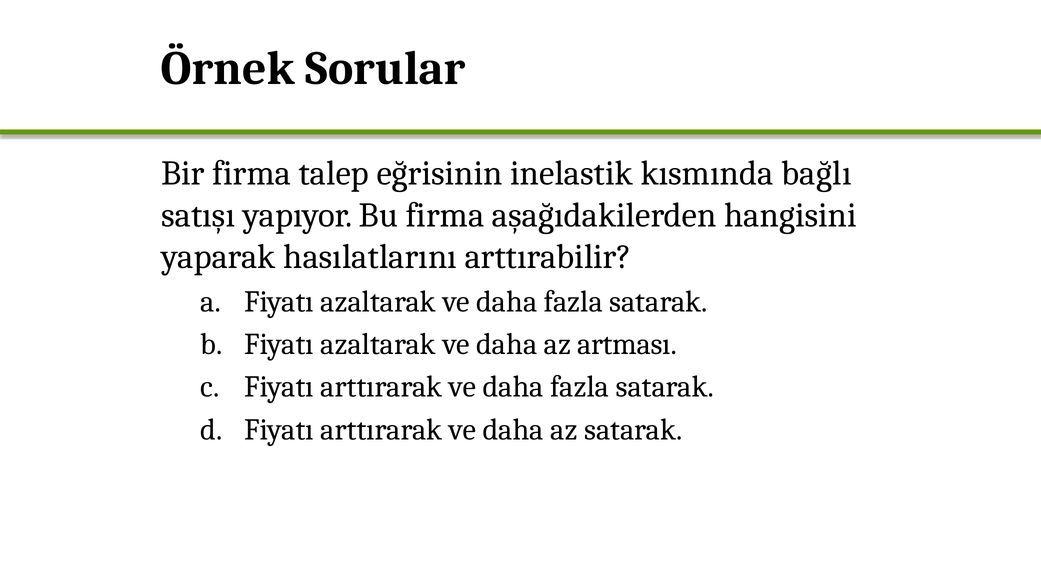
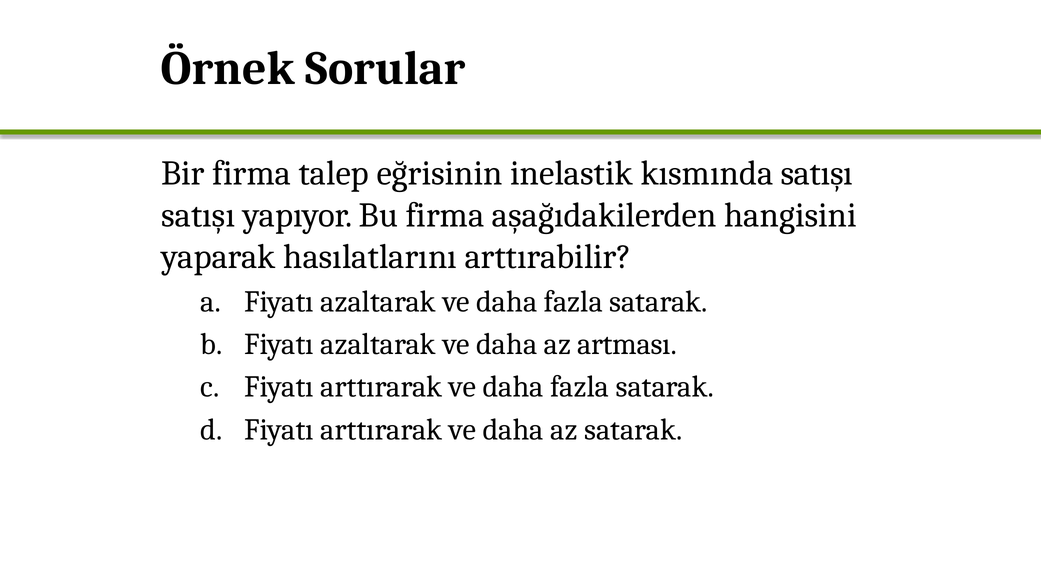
kısmında bağlı: bağlı -> satışı
